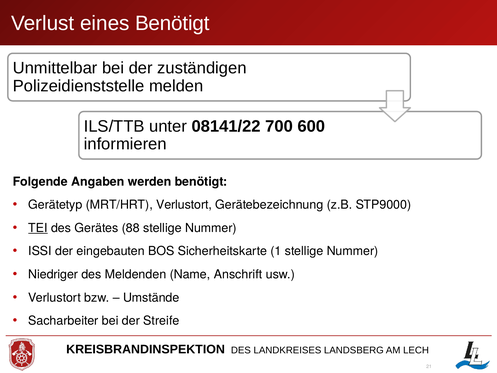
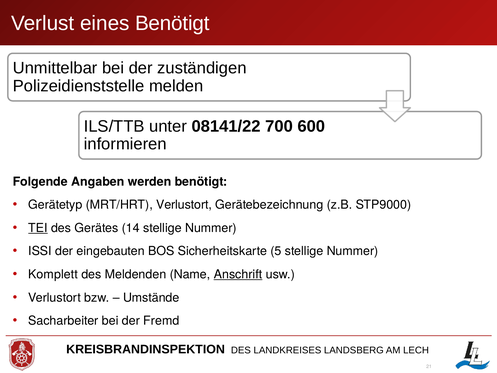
88: 88 -> 14
1: 1 -> 5
Niedriger: Niedriger -> Komplett
Anschrift underline: none -> present
Streife: Streife -> Fremd
